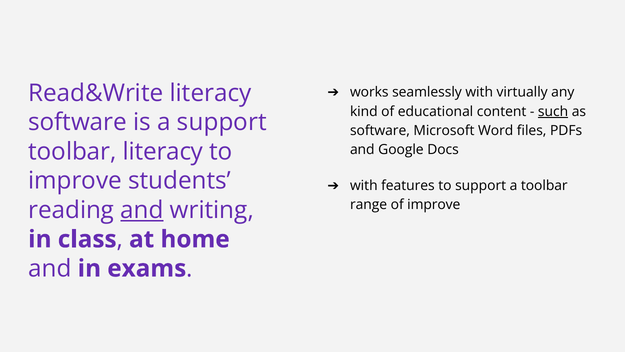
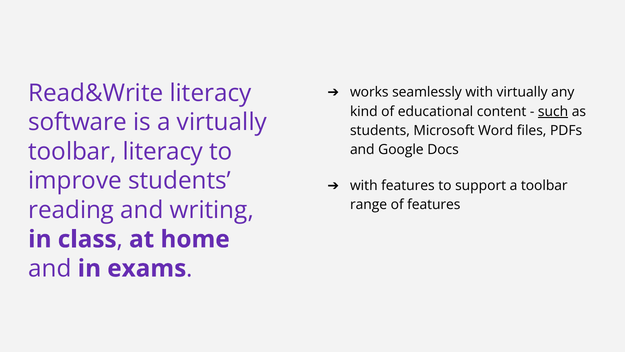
a support: support -> virtually
software at (380, 131): software -> students
of improve: improve -> features
and at (142, 210) underline: present -> none
